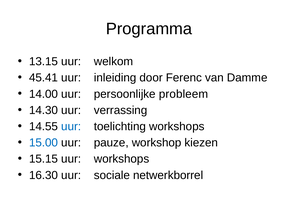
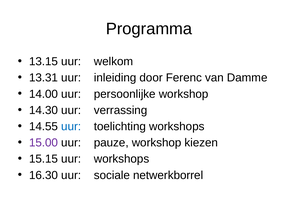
45.41: 45.41 -> 13.31
persoonlijke probleem: probleem -> workshop
15.00 colour: blue -> purple
